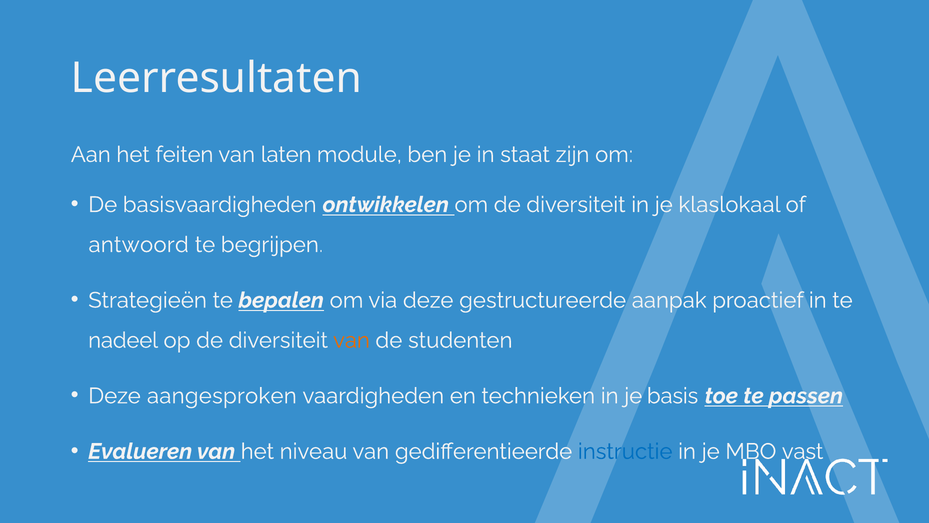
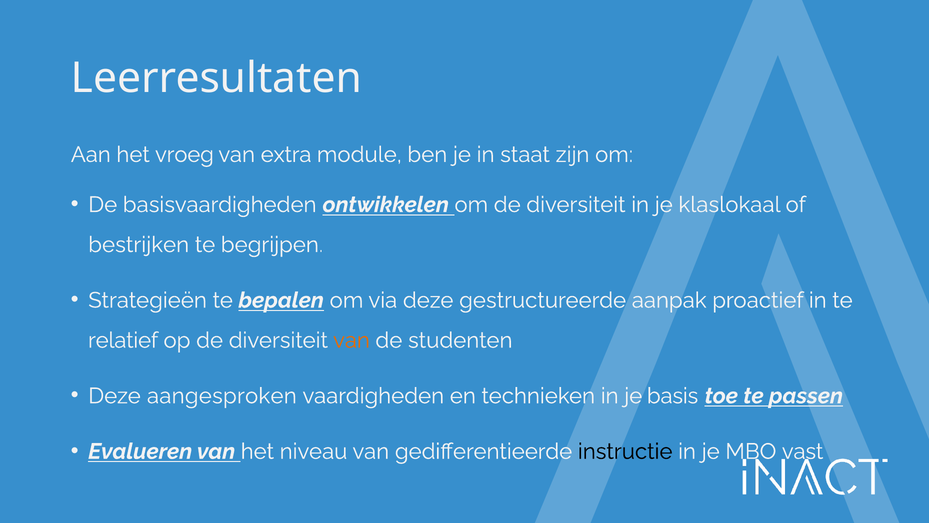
feiten: feiten -> vroeg
laten: laten -> extra
antwoord: antwoord -> bestrijken
nadeel: nadeel -> relatief
instructie colour: blue -> black
